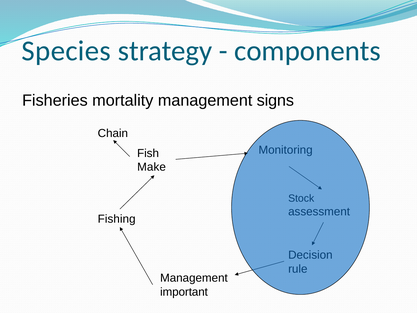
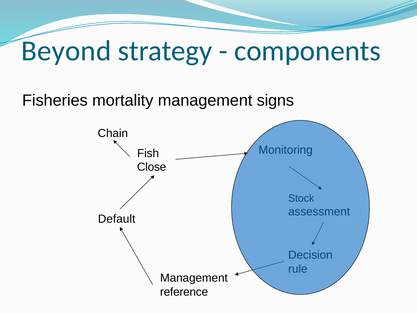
Species: Species -> Beyond
Make: Make -> Close
Fishing: Fishing -> Default
important: important -> reference
